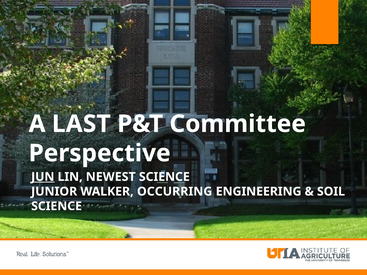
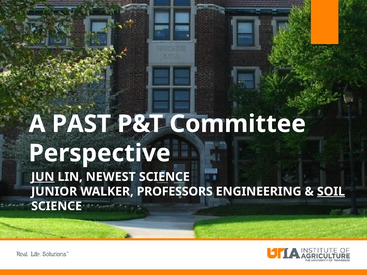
LAST: LAST -> PAST
OCCURRING: OCCURRING -> PROFESSORS
SOIL underline: none -> present
